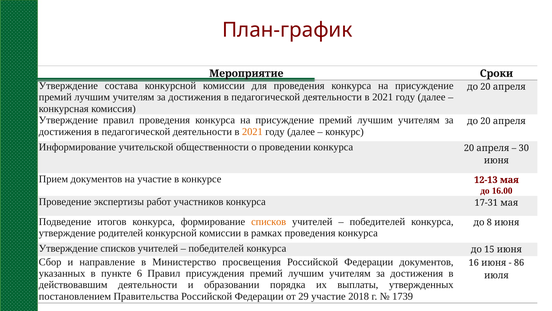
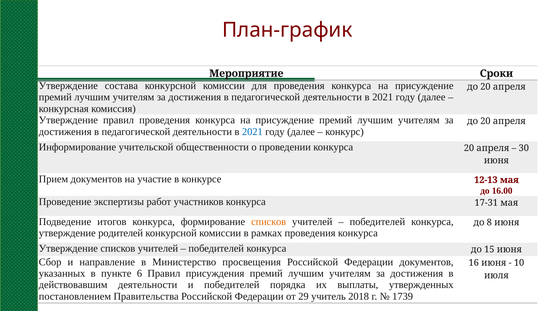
2021 at (252, 131) colour: orange -> blue
86: 86 -> 10
и образовании: образовании -> победителей
29 участие: участие -> учитель
